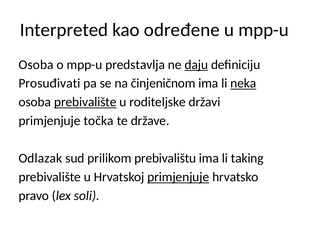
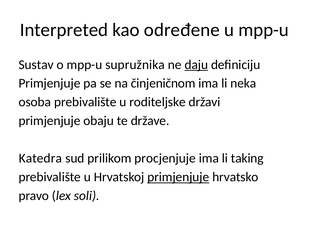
Osoba at (36, 65): Osoba -> Sustav
predstavlja: predstavlja -> supružnika
Prosuđivati at (49, 83): Prosuđivati -> Primjenjuje
neka underline: present -> none
prebivalište at (85, 102) underline: present -> none
točka: točka -> obaju
Odlazak: Odlazak -> Katedra
prebivalištu: prebivalištu -> procjenjuje
